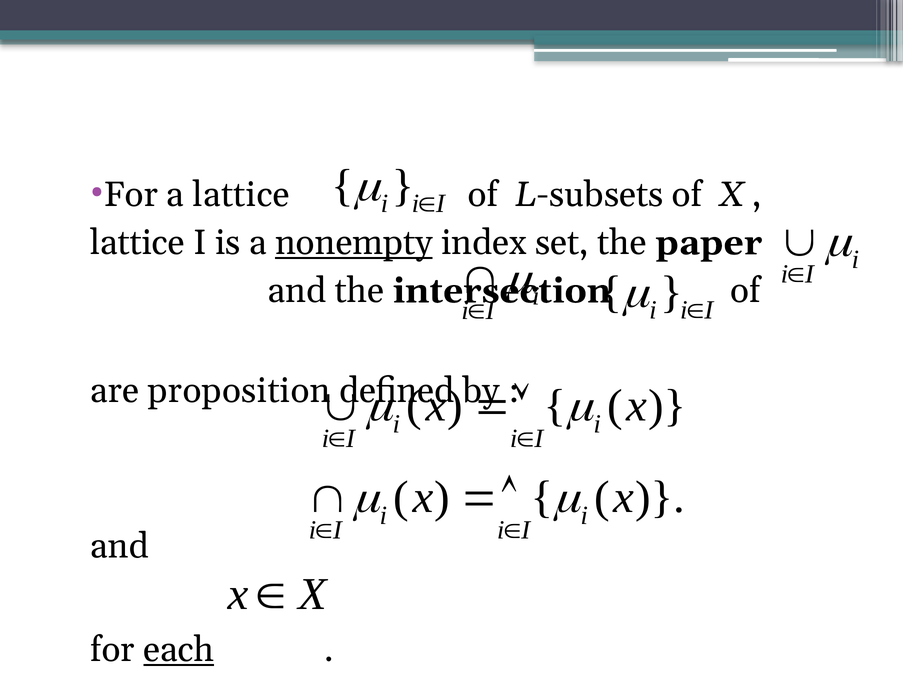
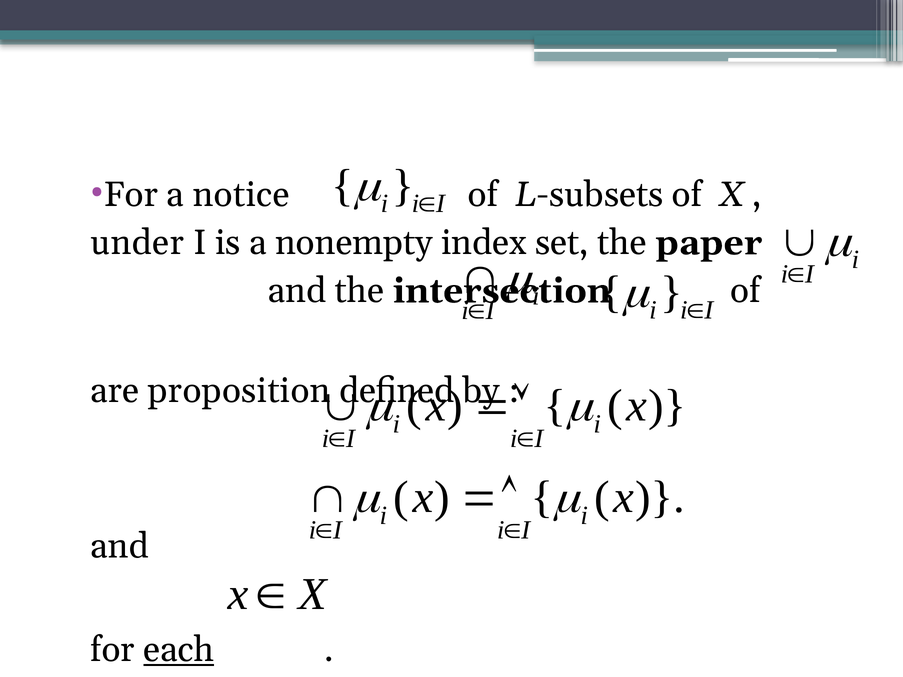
a lattice: lattice -> notice
lattice at (137, 243): lattice -> under
nonempty underline: present -> none
